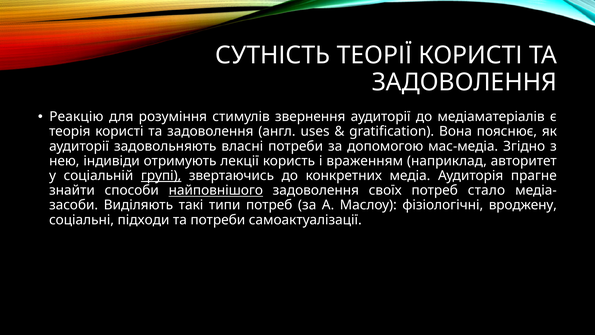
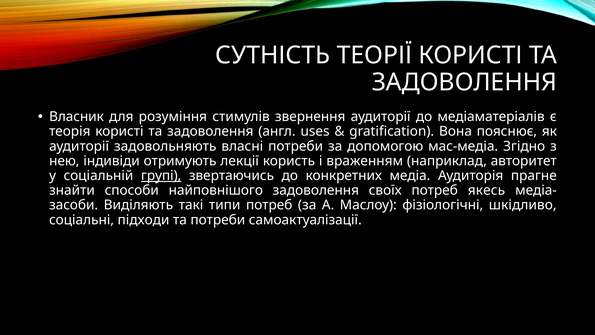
Реакцію: Реакцію -> Власник
найповнішого underline: present -> none
стало: стало -> якесь
вроджену: вроджену -> шкідливо
